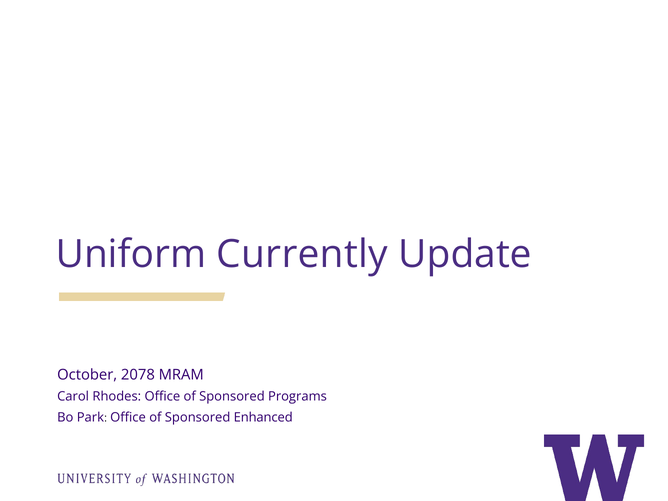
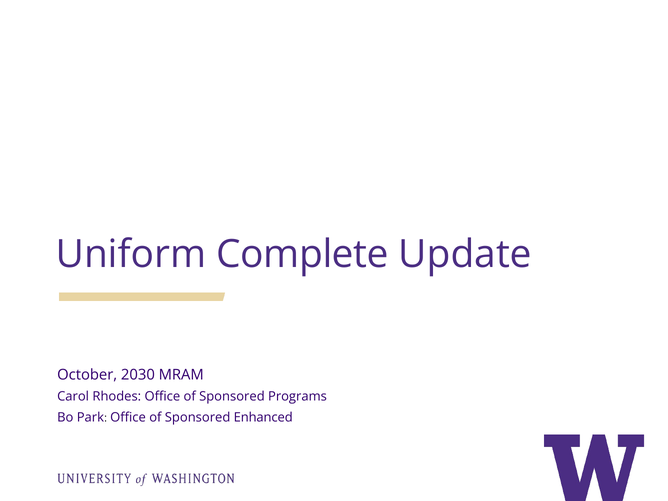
Currently: Currently -> Complete
2078: 2078 -> 2030
